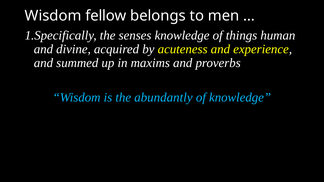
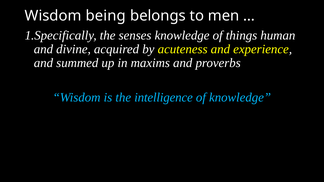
fellow: fellow -> being
abundantly: abundantly -> intelligence
